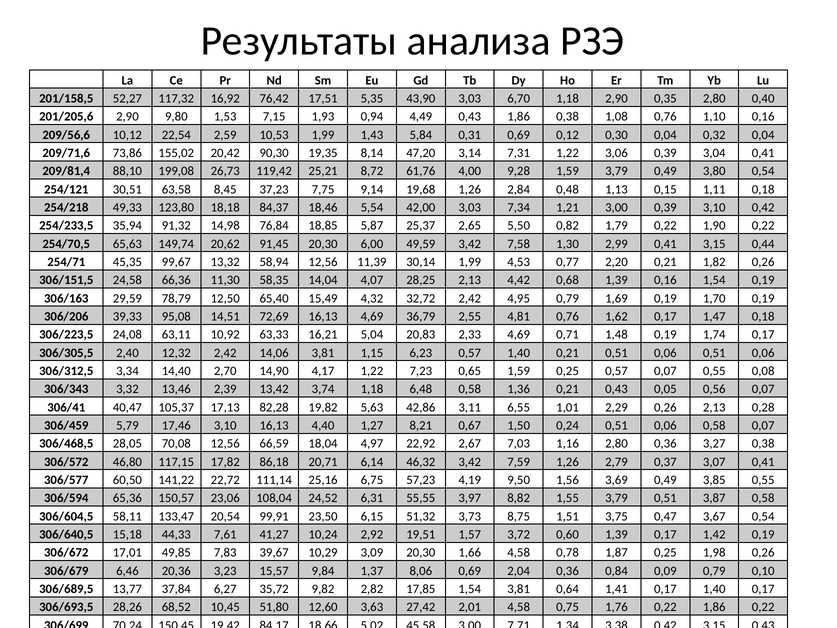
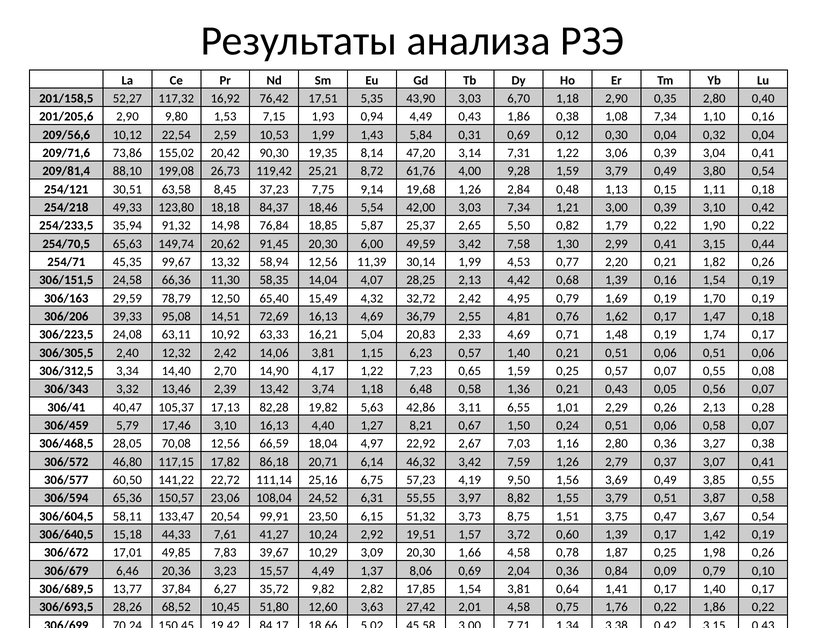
1,08 0,76: 0,76 -> 7,34
15,57 9,84: 9,84 -> 4,49
